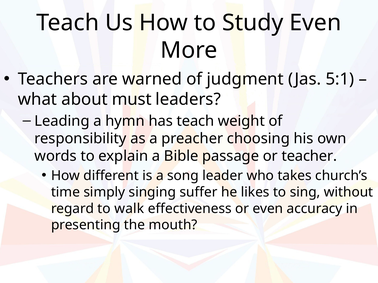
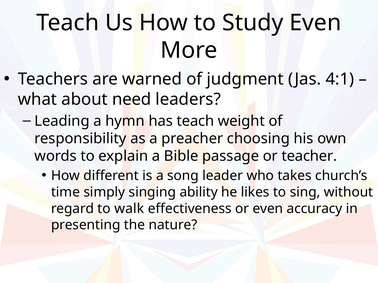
5:1: 5:1 -> 4:1
must: must -> need
suffer: suffer -> ability
mouth: mouth -> nature
